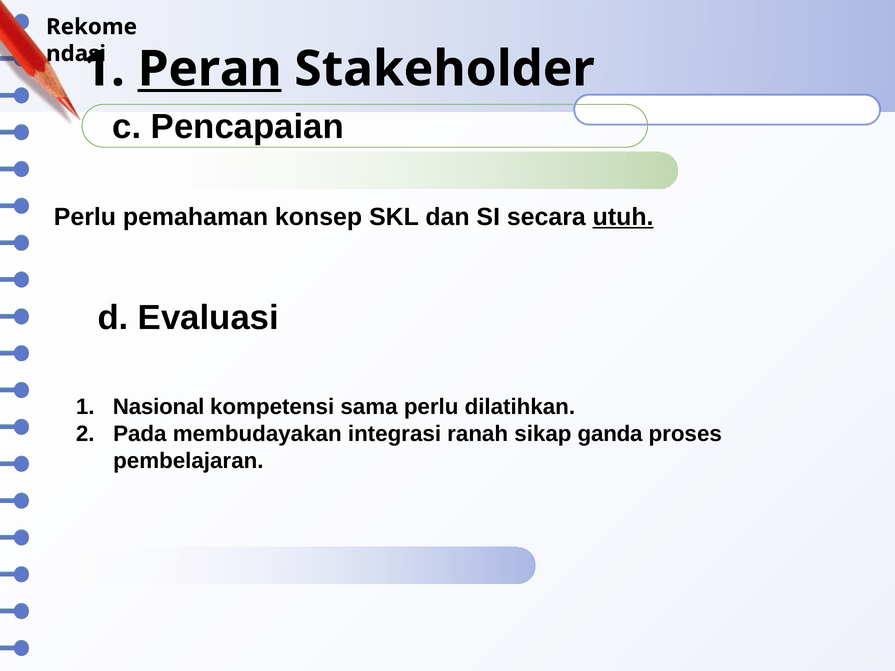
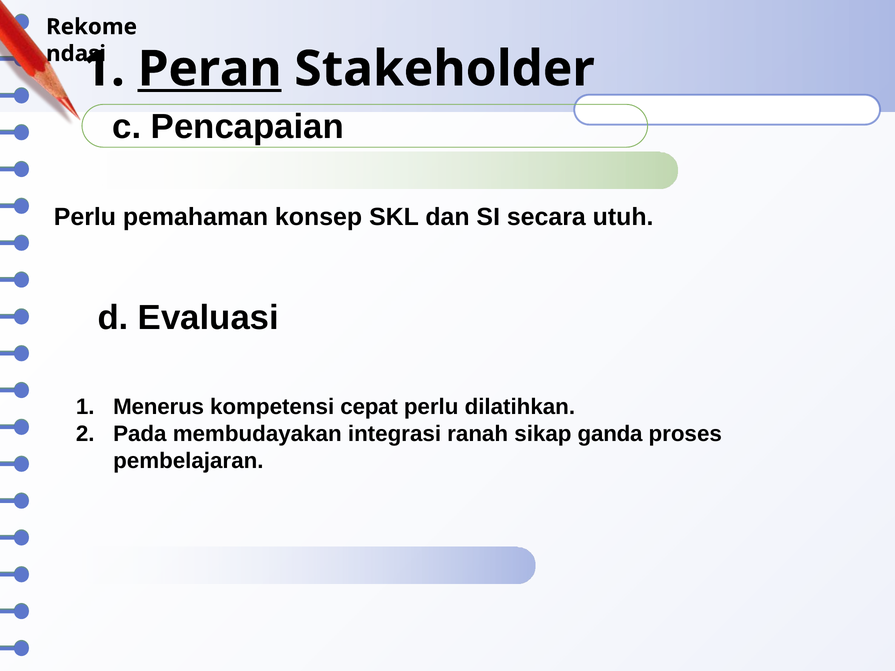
utuh underline: present -> none
Nasional: Nasional -> Menerus
sama: sama -> cepat
